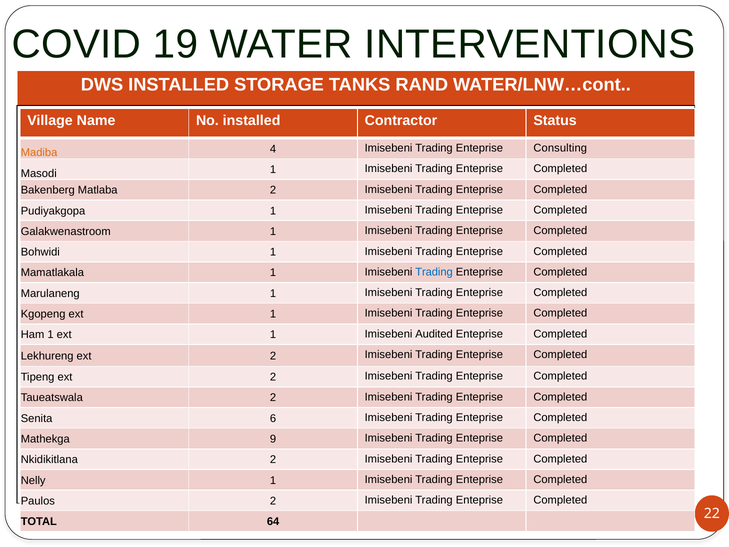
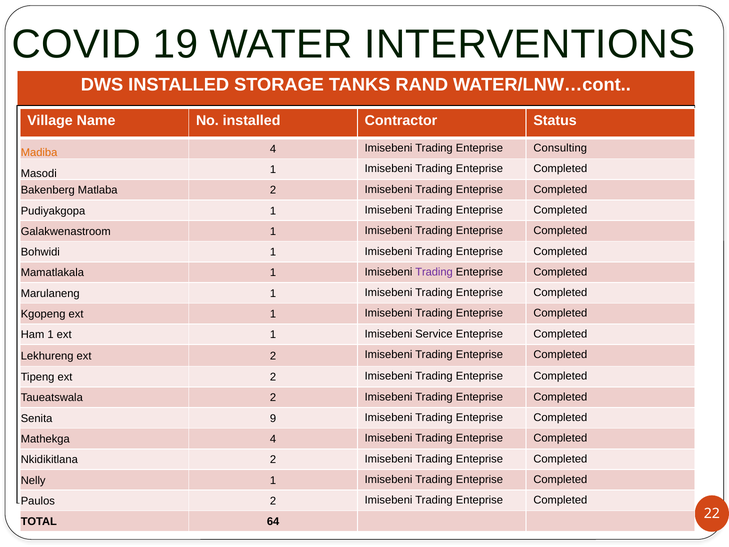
Trading at (434, 272) colour: blue -> purple
Audited: Audited -> Service
6: 6 -> 9
Mathekga 9: 9 -> 4
